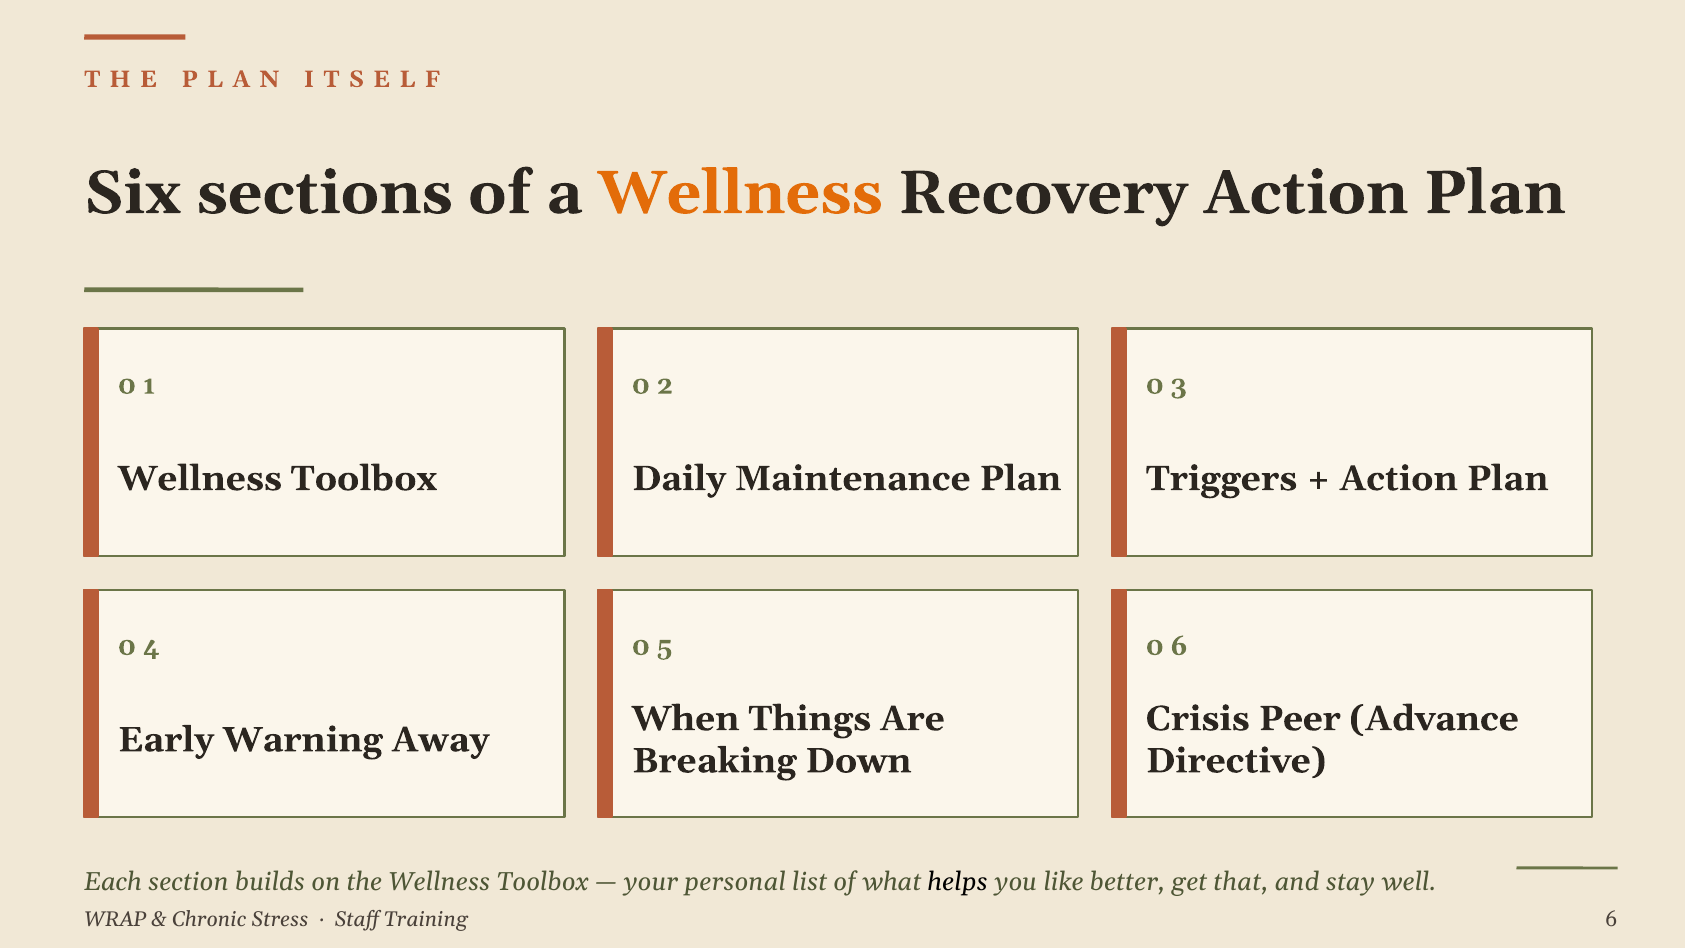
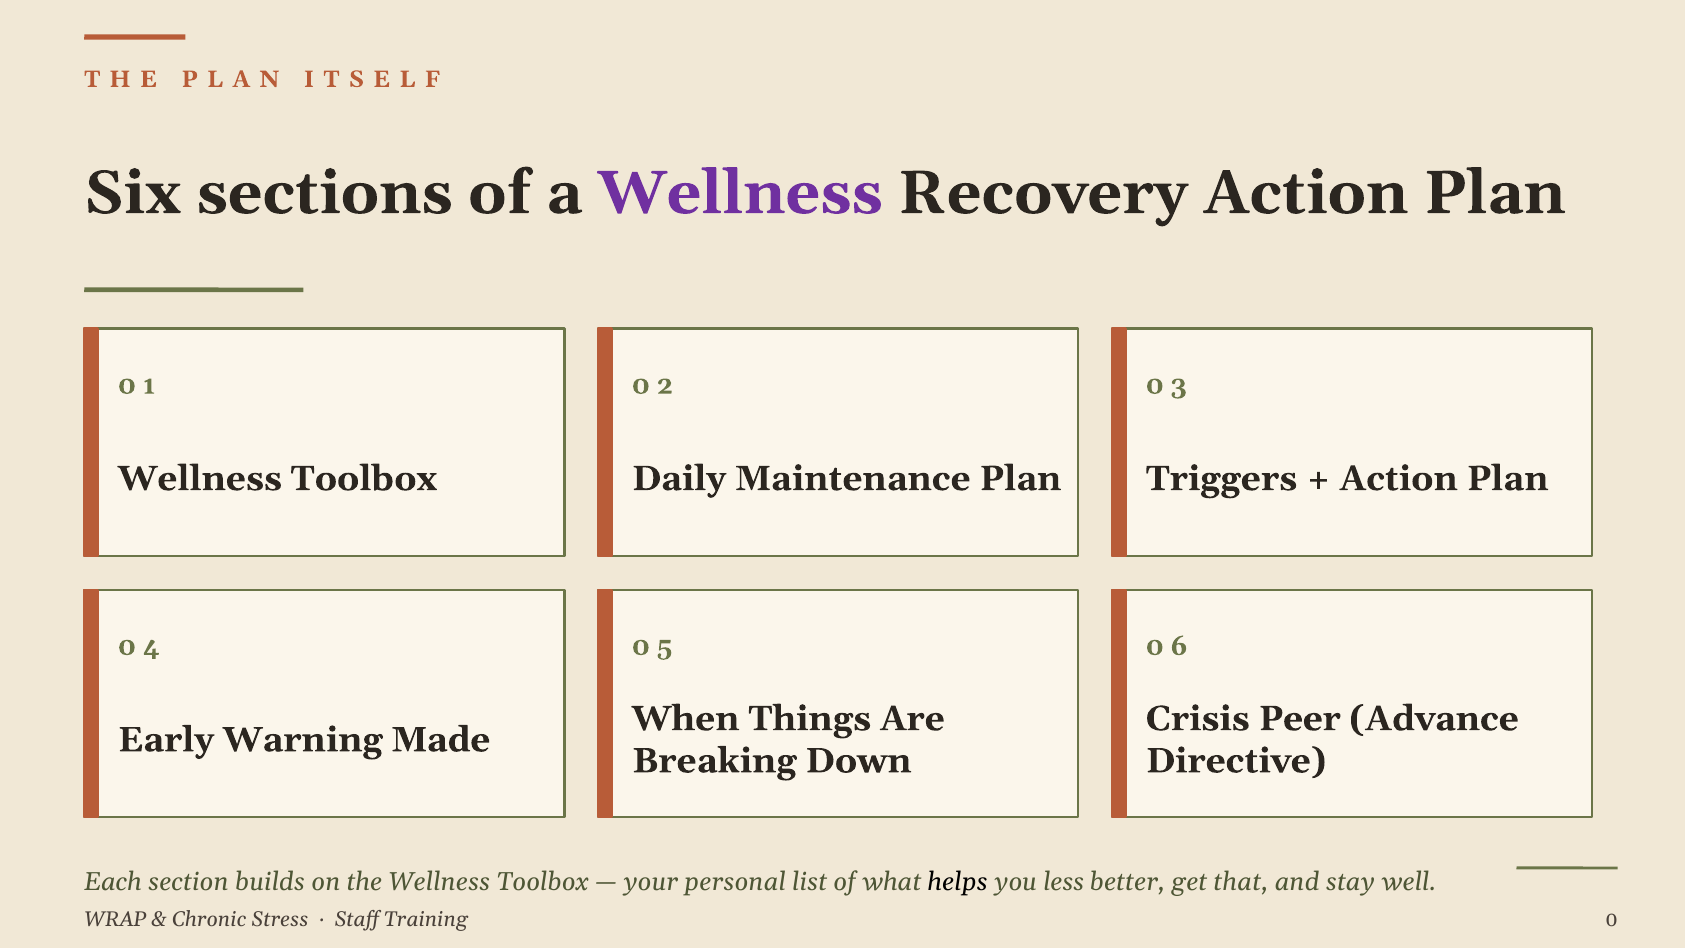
Wellness at (740, 193) colour: orange -> purple
Away: Away -> Made
like: like -> less
Training 6: 6 -> 0
